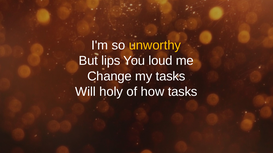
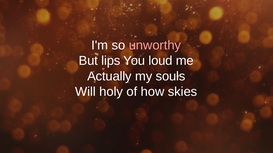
unworthy colour: yellow -> pink
Change: Change -> Actually
my tasks: tasks -> souls
how tasks: tasks -> skies
